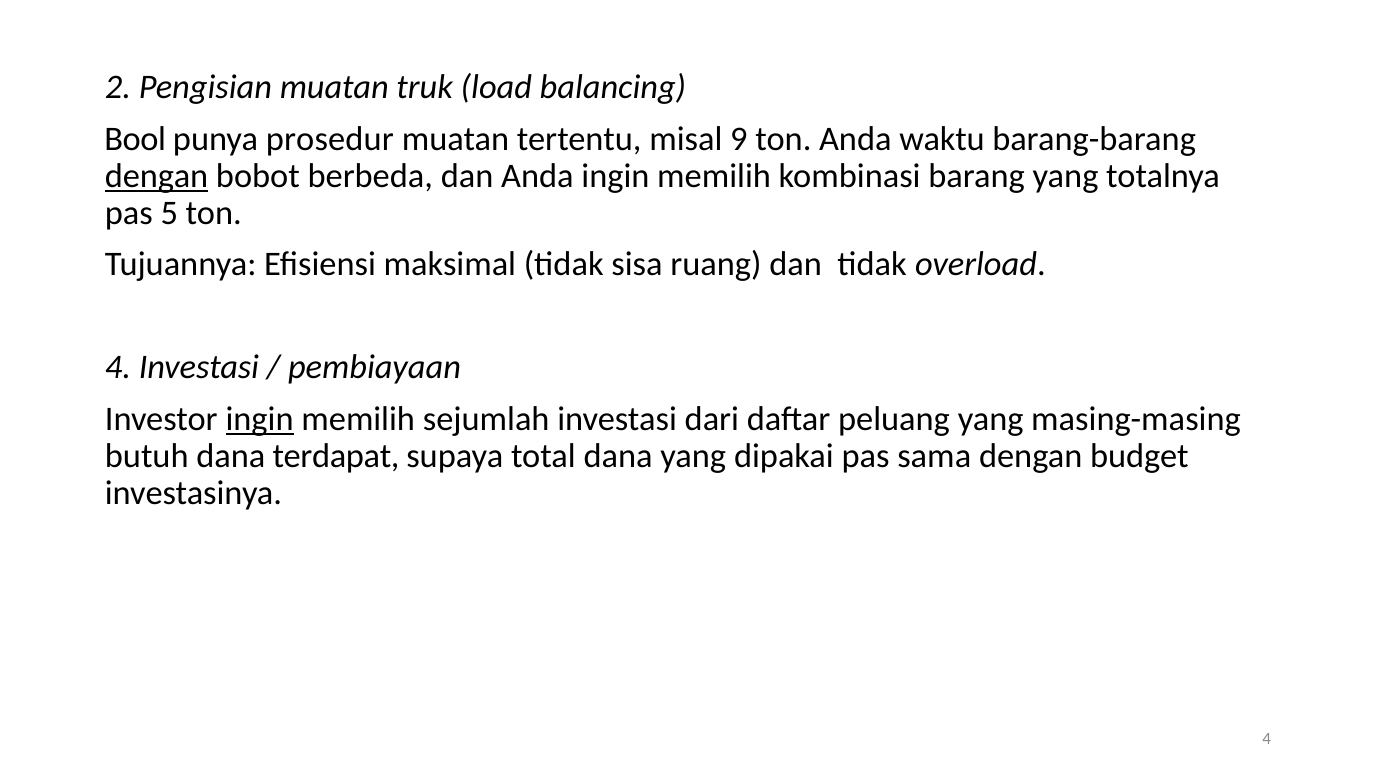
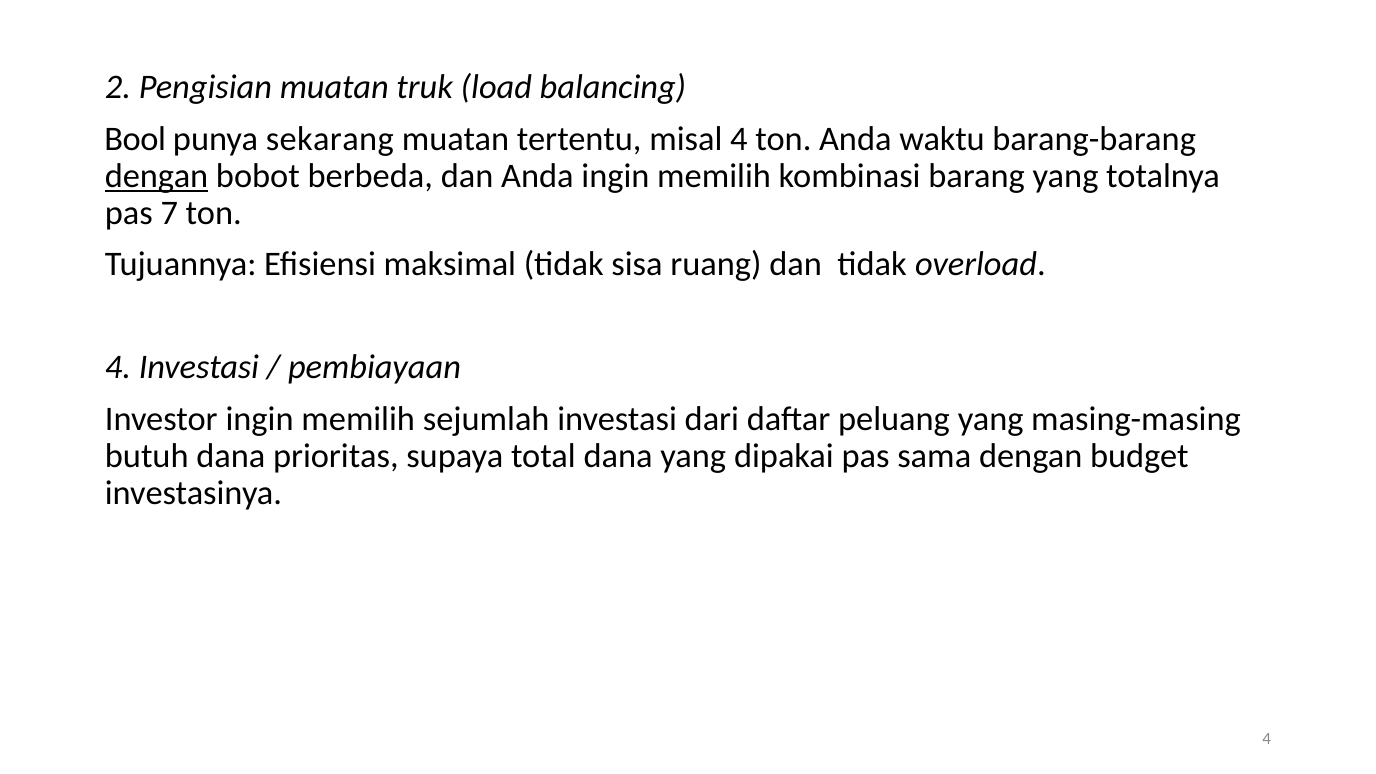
prosedur: prosedur -> sekarang
misal 9: 9 -> 4
5: 5 -> 7
ingin at (260, 419) underline: present -> none
terdapat: terdapat -> prioritas
